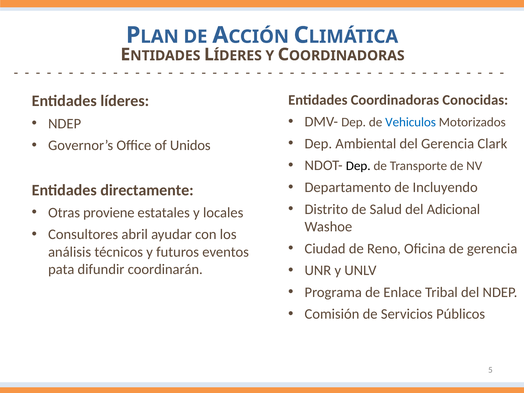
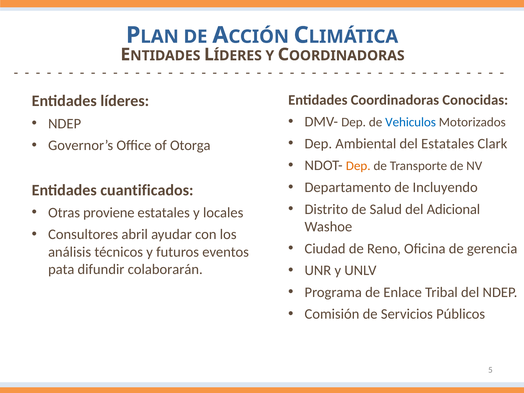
del Gerencia: Gerencia -> Estatales
Unidos: Unidos -> Otorga
Dep at (358, 166) colour: black -> orange
directamente: directamente -> cuantificados
coordinarán: coordinarán -> colaborarán
